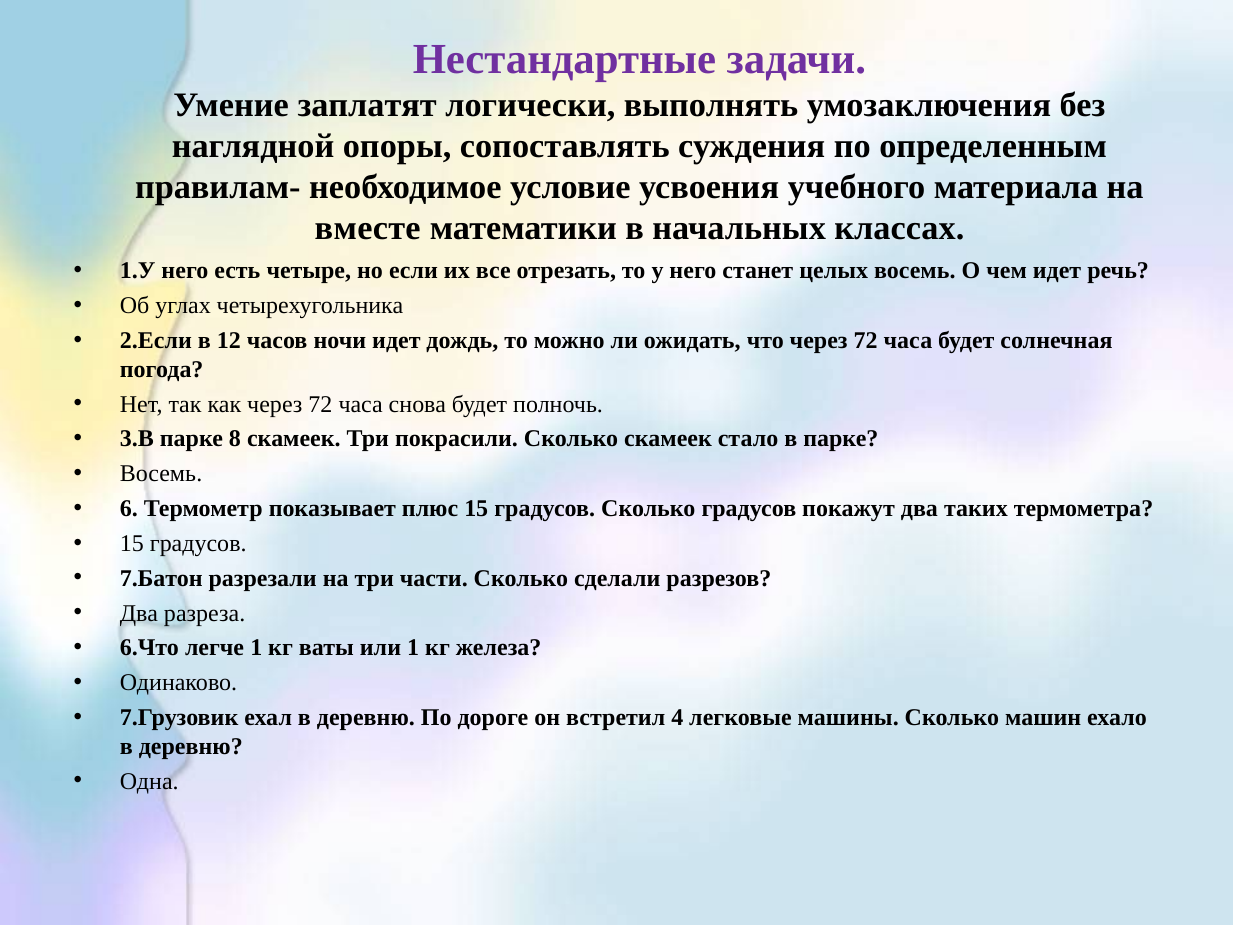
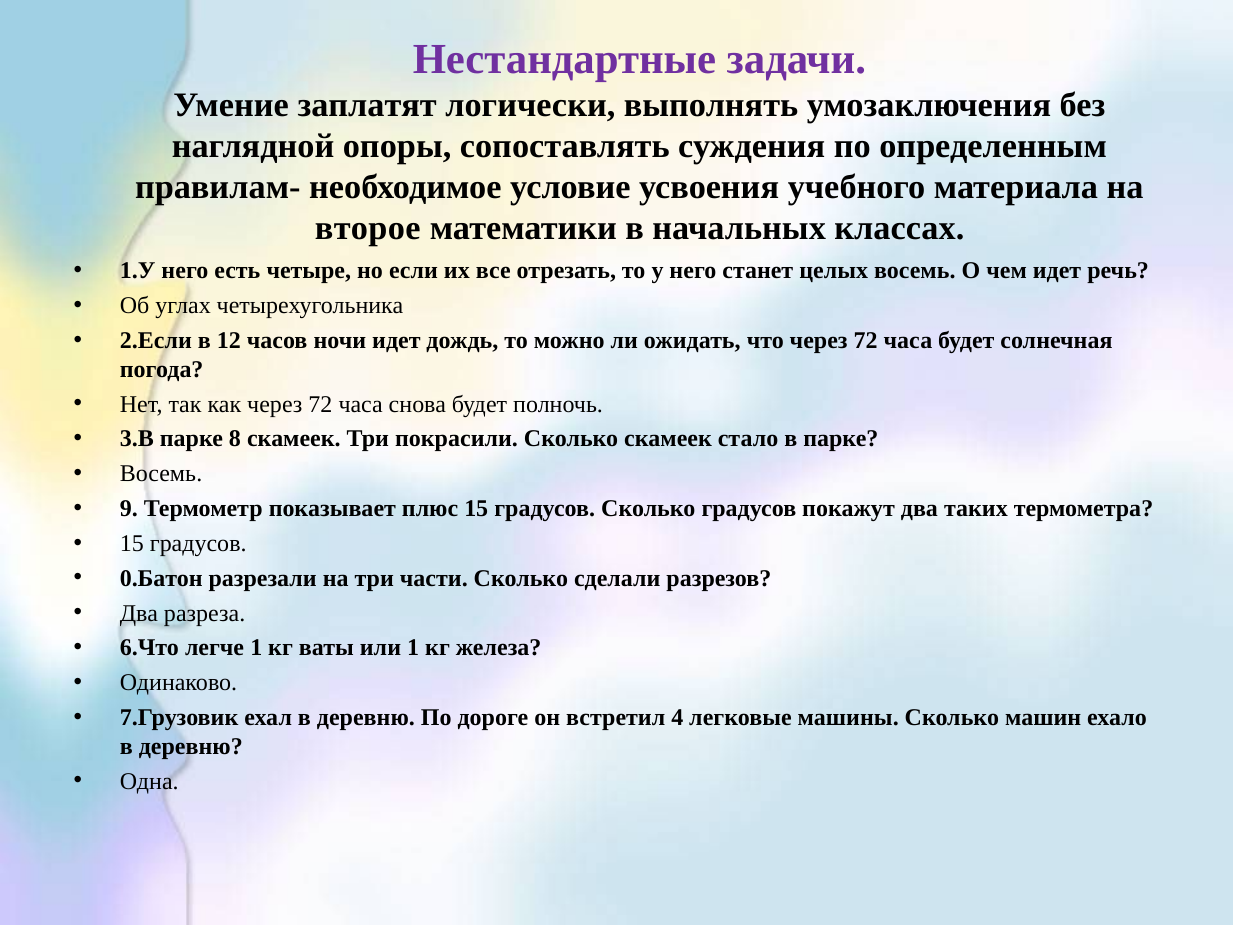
вместе: вместе -> второе
6: 6 -> 9
7.Батон: 7.Батон -> 0.Батон
